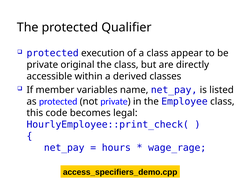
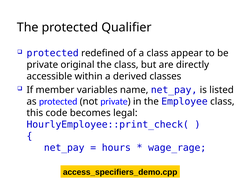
execution: execution -> redefined
